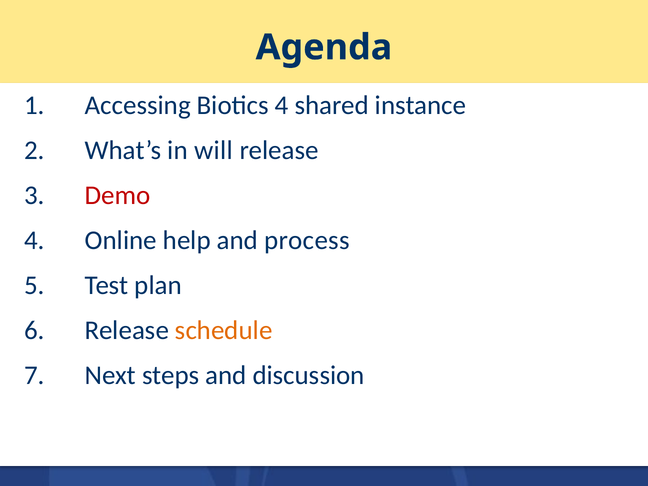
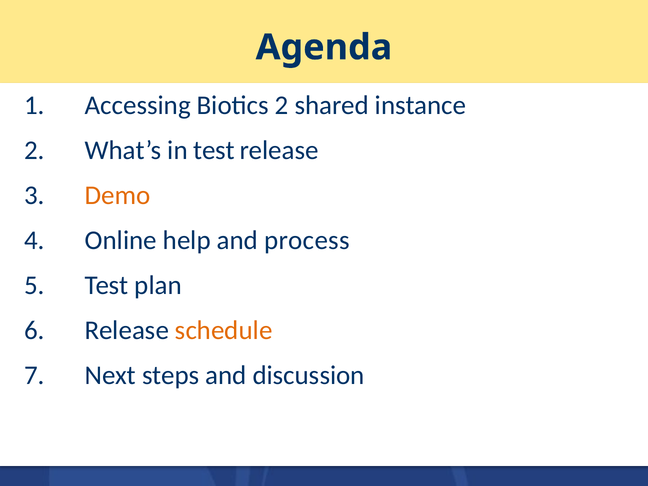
Biotics 4: 4 -> 2
in will: will -> test
Demo colour: red -> orange
